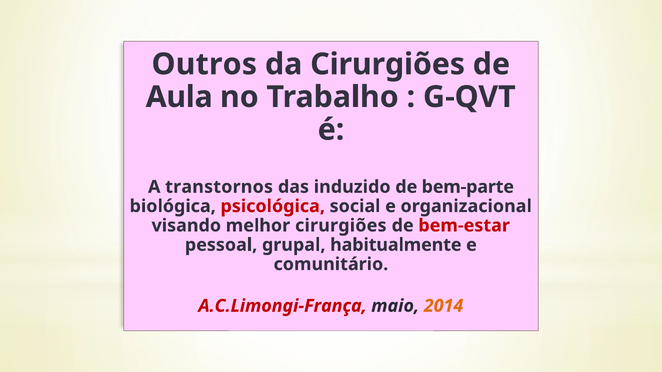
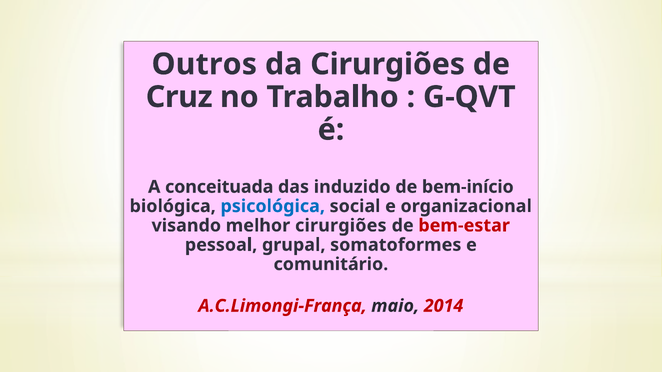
Aula: Aula -> Cruz
transtornos: transtornos -> conceituada
bem-parte: bem-parte -> bem-início
psicológica colour: red -> blue
habitualmente: habitualmente -> somatoformes
2014 colour: orange -> red
